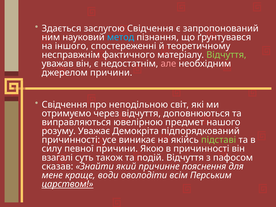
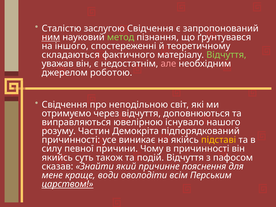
Здається: Здається -> Сталістю
ним underline: none -> present
метод colour: light blue -> light green
несправжнім: несправжнім -> складаються
джерелом причини: причини -> роботою
предмет: предмет -> існувало
Уважає: Уважає -> Частин
підставі colour: light green -> yellow
Якою: Якою -> Чому
взагалі: взагалі -> якийсь
